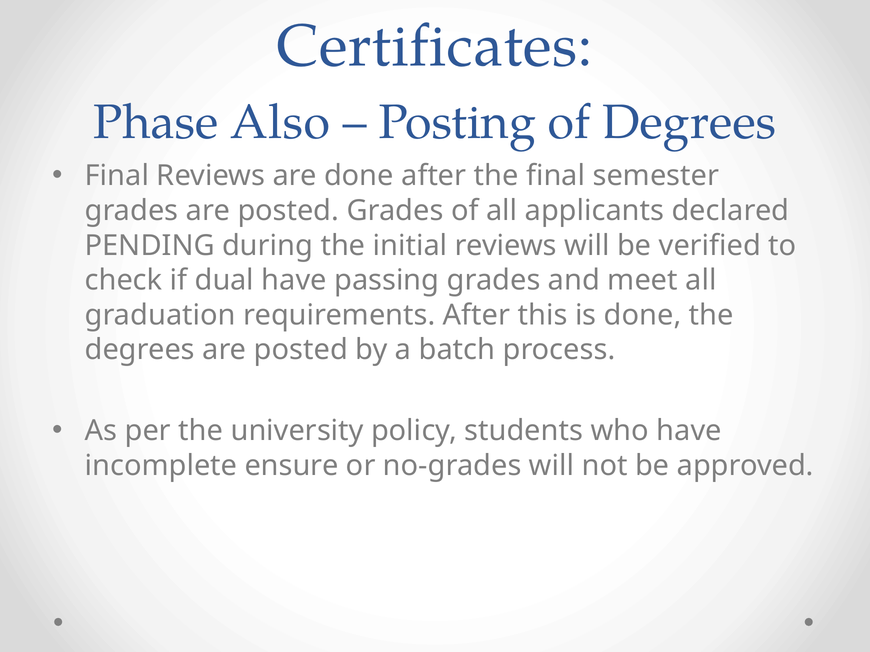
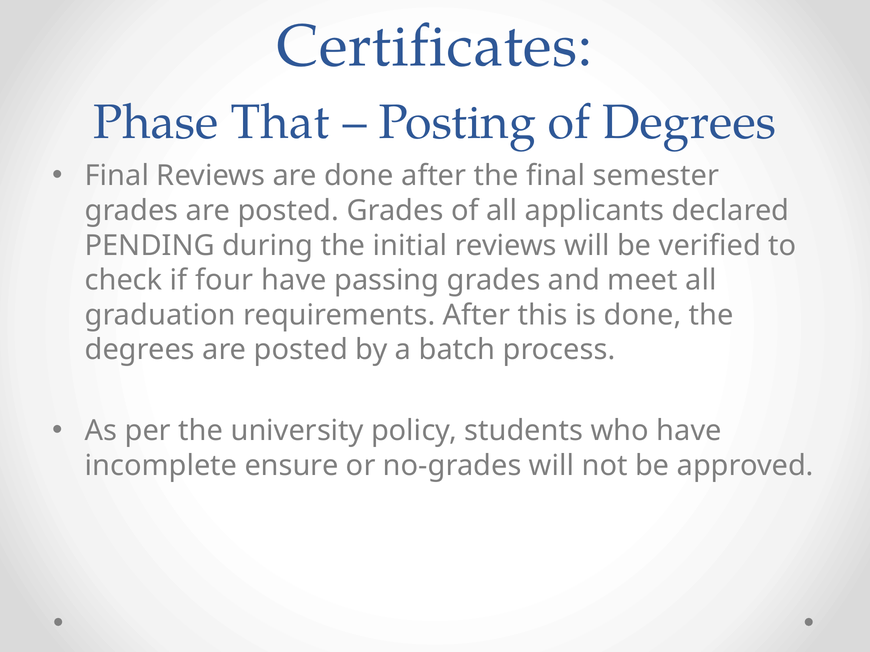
Also: Also -> That
dual: dual -> four
